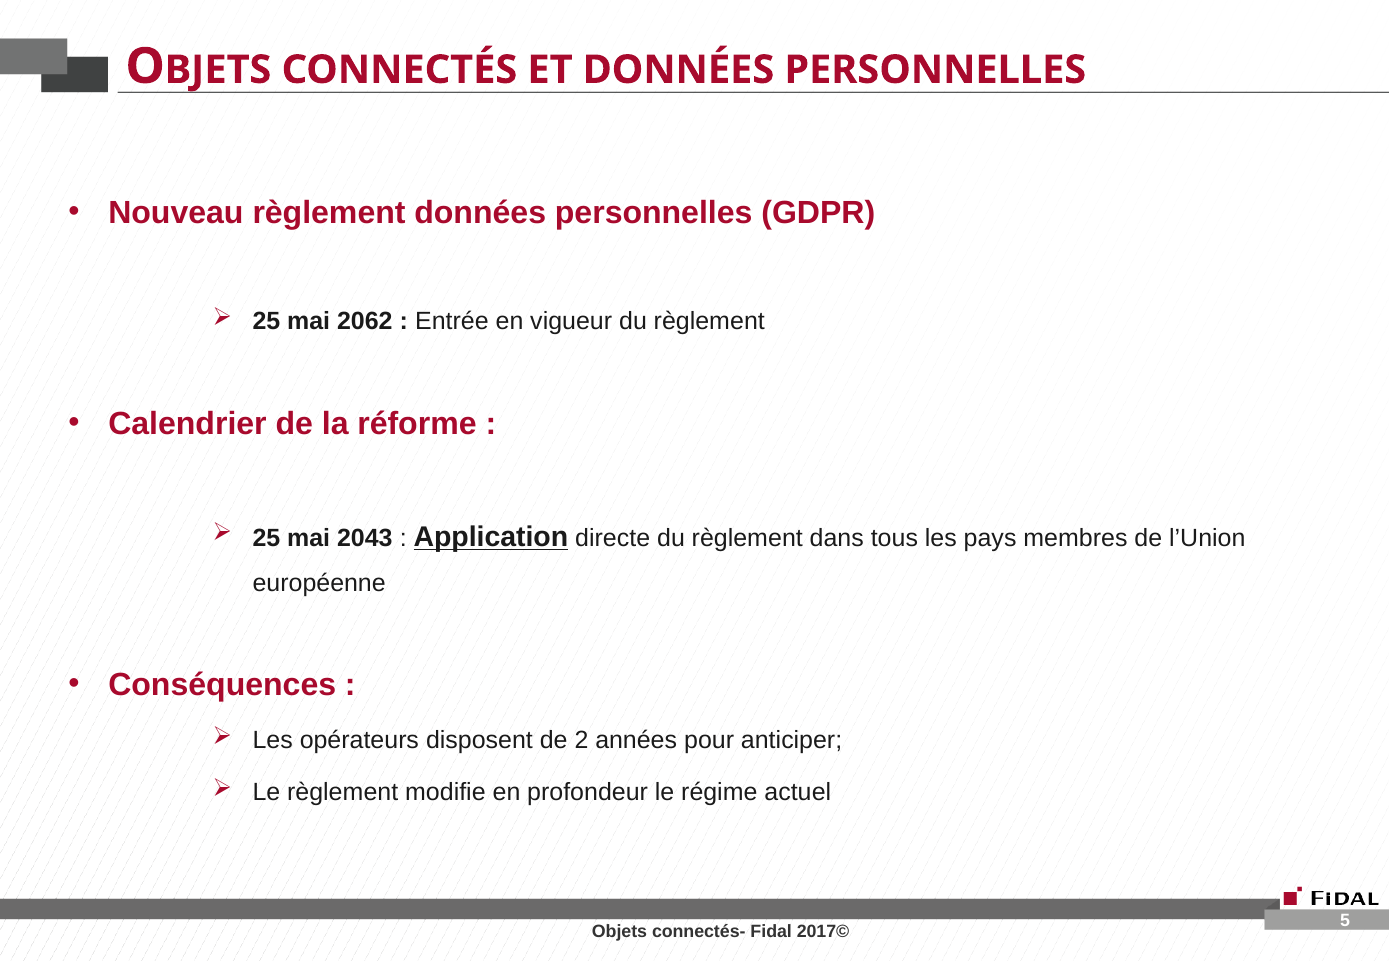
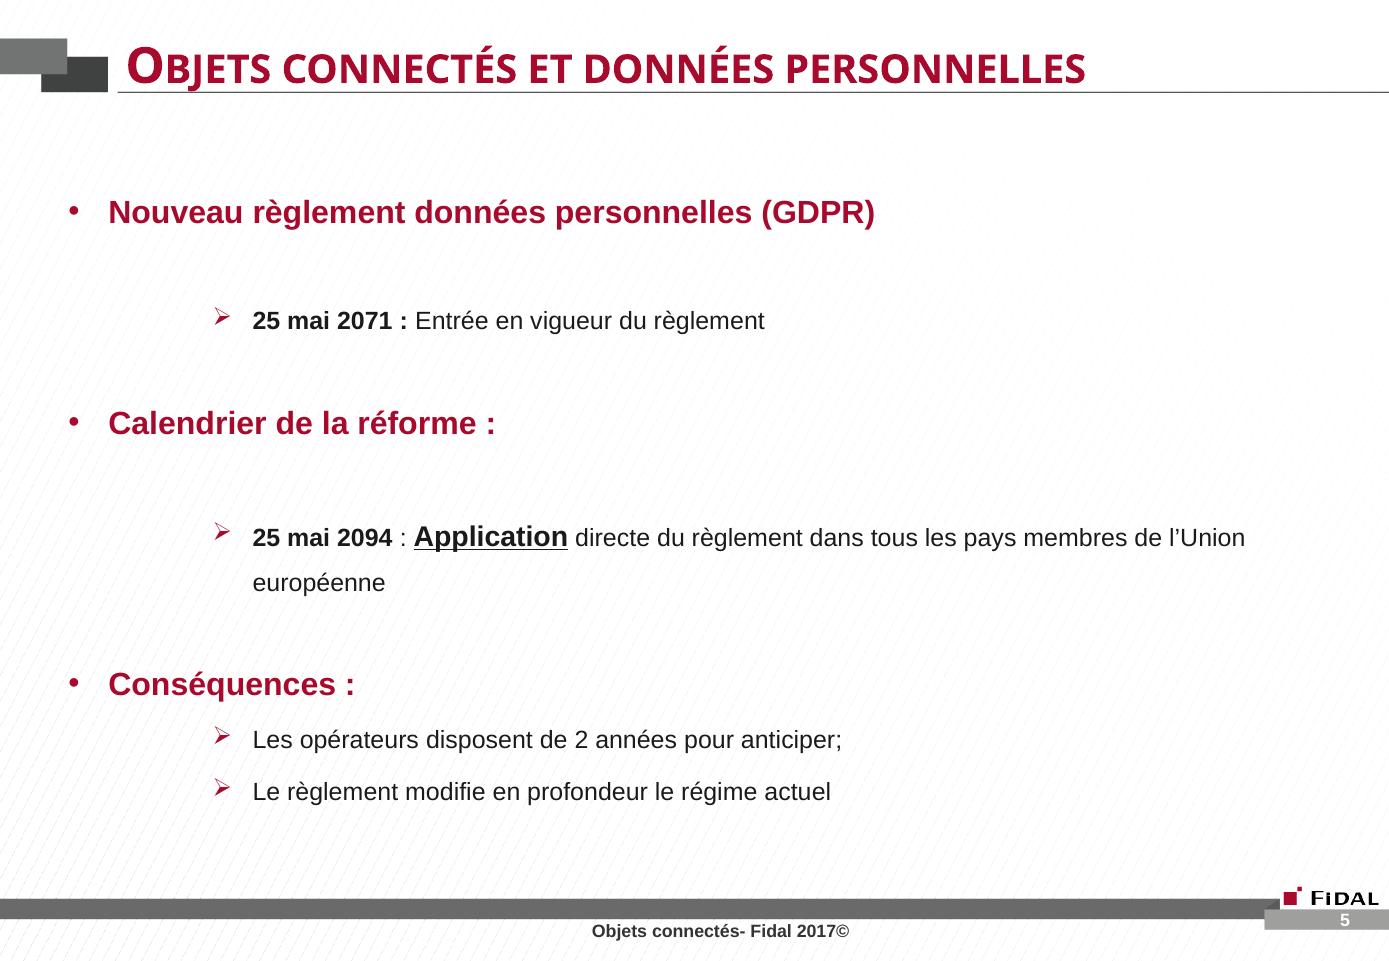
2062: 2062 -> 2071
2043: 2043 -> 2094
